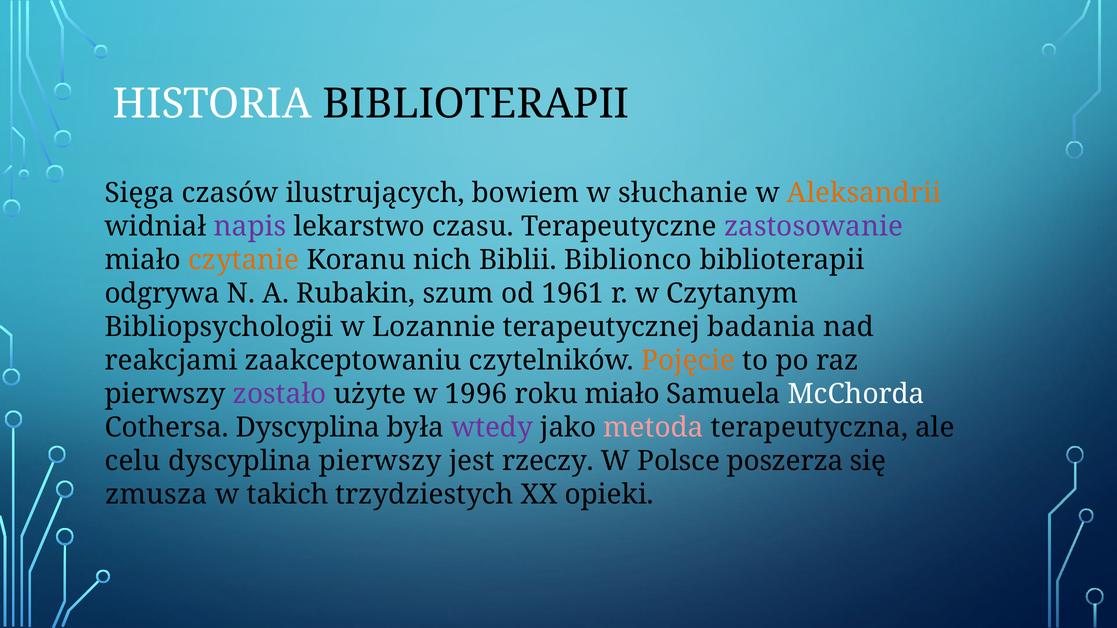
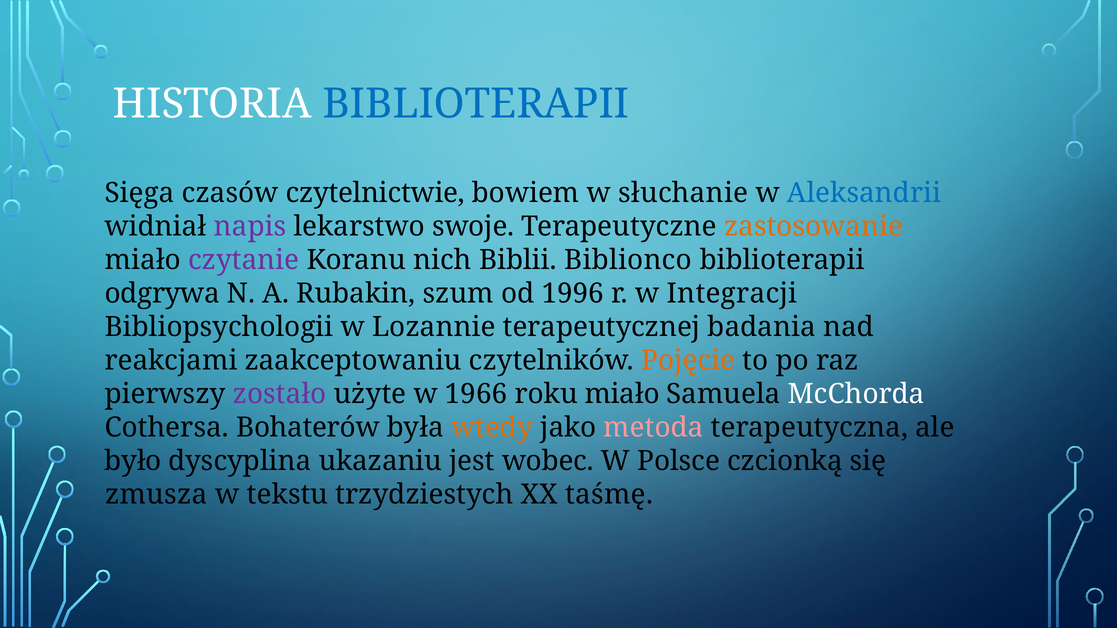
BIBLIOTERAPII at (476, 104) colour: black -> blue
ilustrujących: ilustrujących -> czytelnictwie
Aleksandrii colour: orange -> blue
czasu: czasu -> swoje
zastosowanie colour: purple -> orange
czytanie colour: orange -> purple
1961: 1961 -> 1996
Czytanym: Czytanym -> Integracji
1996: 1996 -> 1966
Cothersa Dyscyplina: Dyscyplina -> Bohaterów
wtedy colour: purple -> orange
celu: celu -> było
dyscyplina pierwszy: pierwszy -> ukazaniu
rzeczy: rzeczy -> wobec
poszerza: poszerza -> czcionką
takich: takich -> tekstu
opieki: opieki -> taśmę
